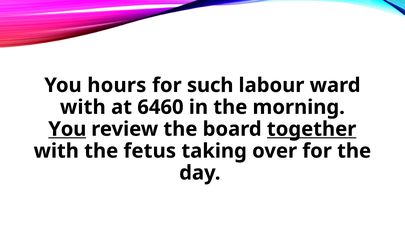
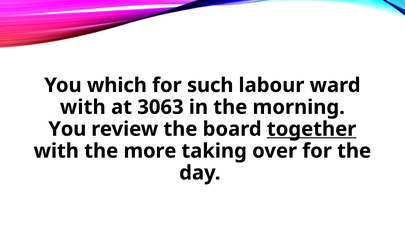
hours: hours -> which
6460: 6460 -> 3063
You at (67, 129) underline: present -> none
fetus: fetus -> more
